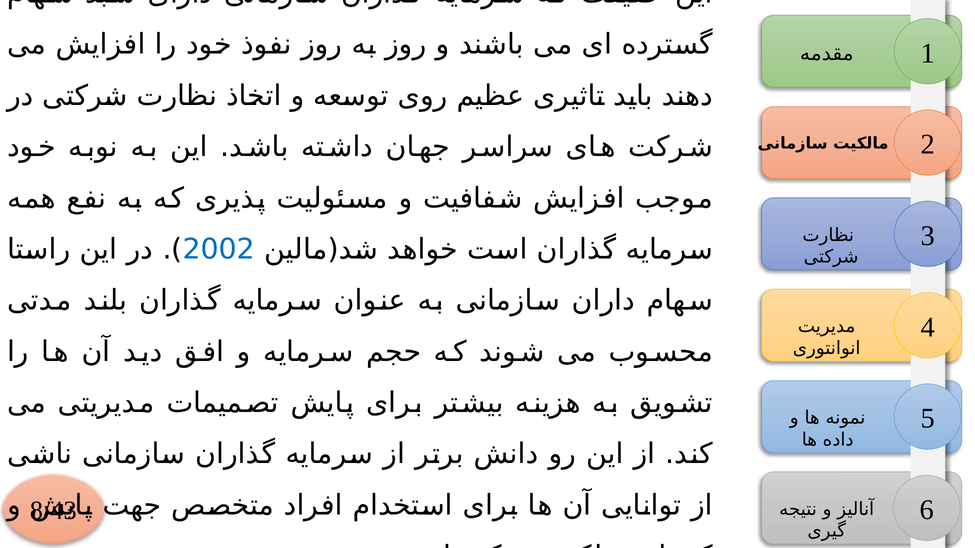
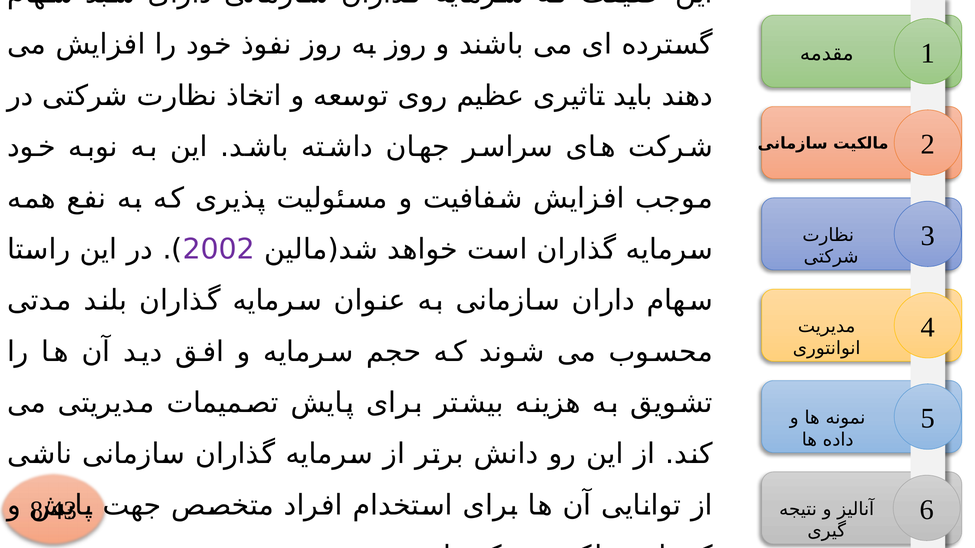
2002 colour: blue -> purple
